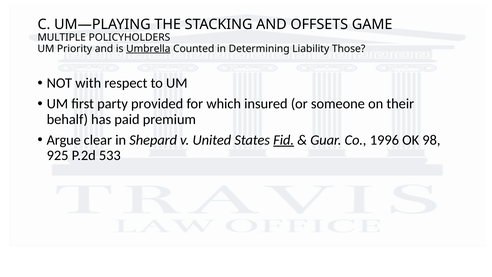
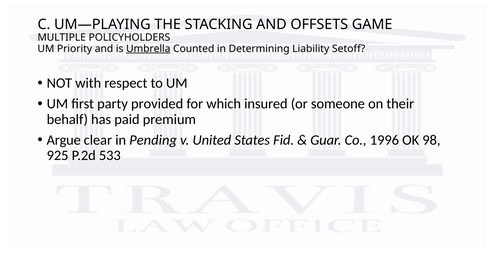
Those: Those -> Setoff
Shepard: Shepard -> Pending
Fid underline: present -> none
